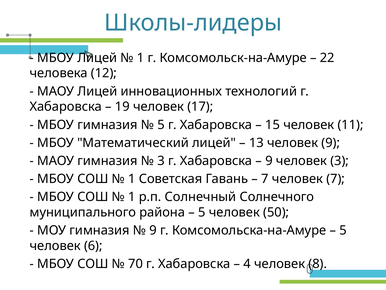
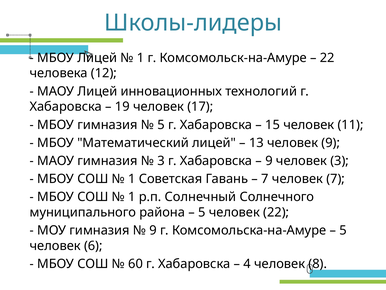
человек 50: 50 -> 22
70: 70 -> 60
